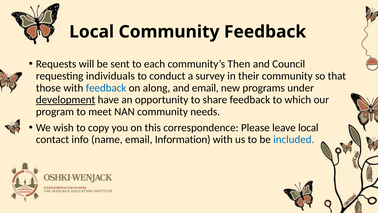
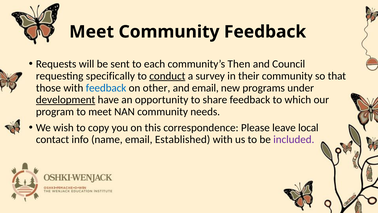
Local at (92, 32): Local -> Meet
individuals: individuals -> specifically
conduct underline: none -> present
along: along -> other
Information: Information -> Established
included colour: blue -> purple
